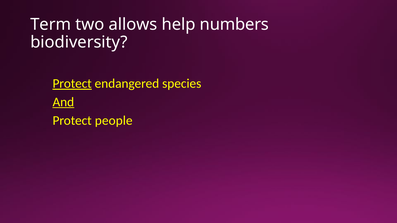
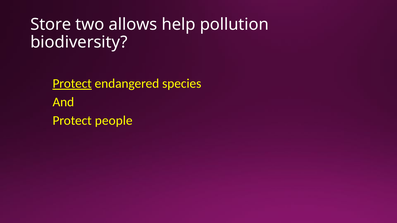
Term: Term -> Store
numbers: numbers -> pollution
And underline: present -> none
